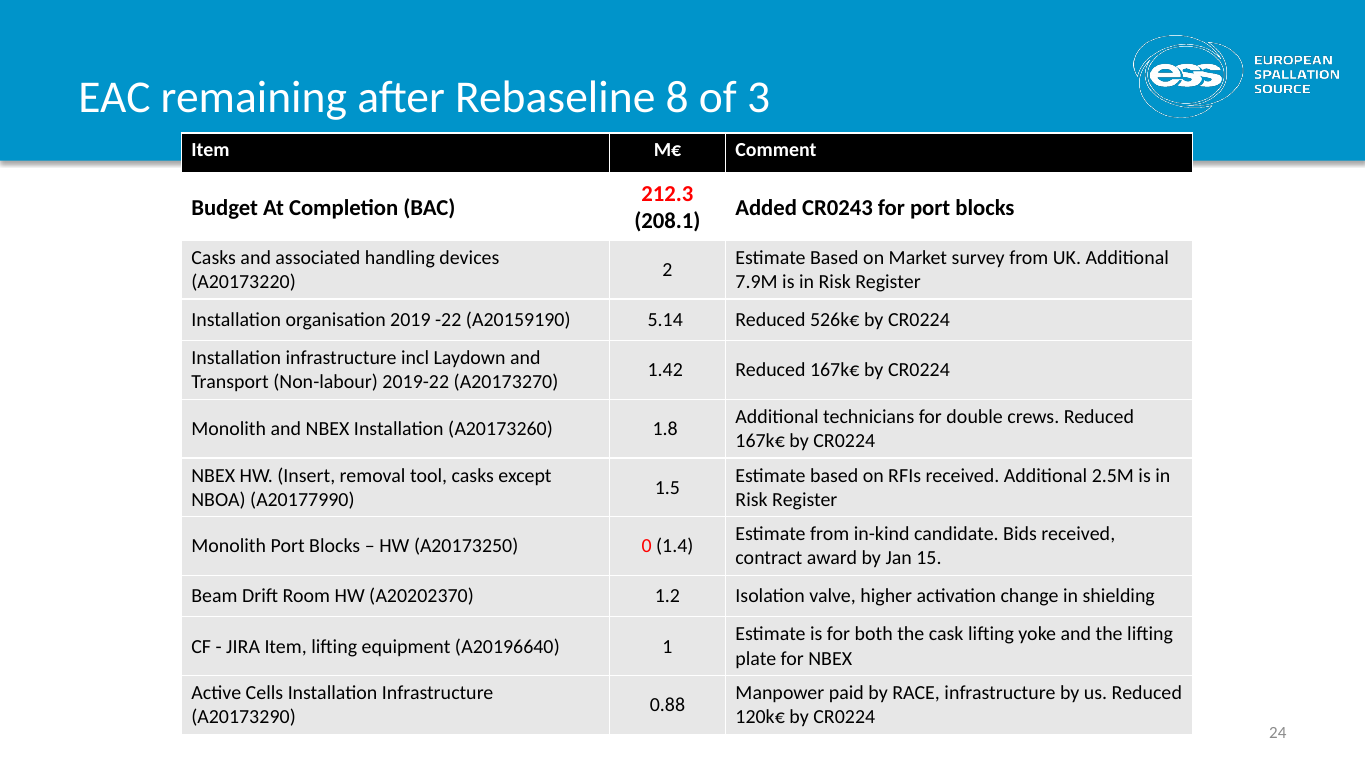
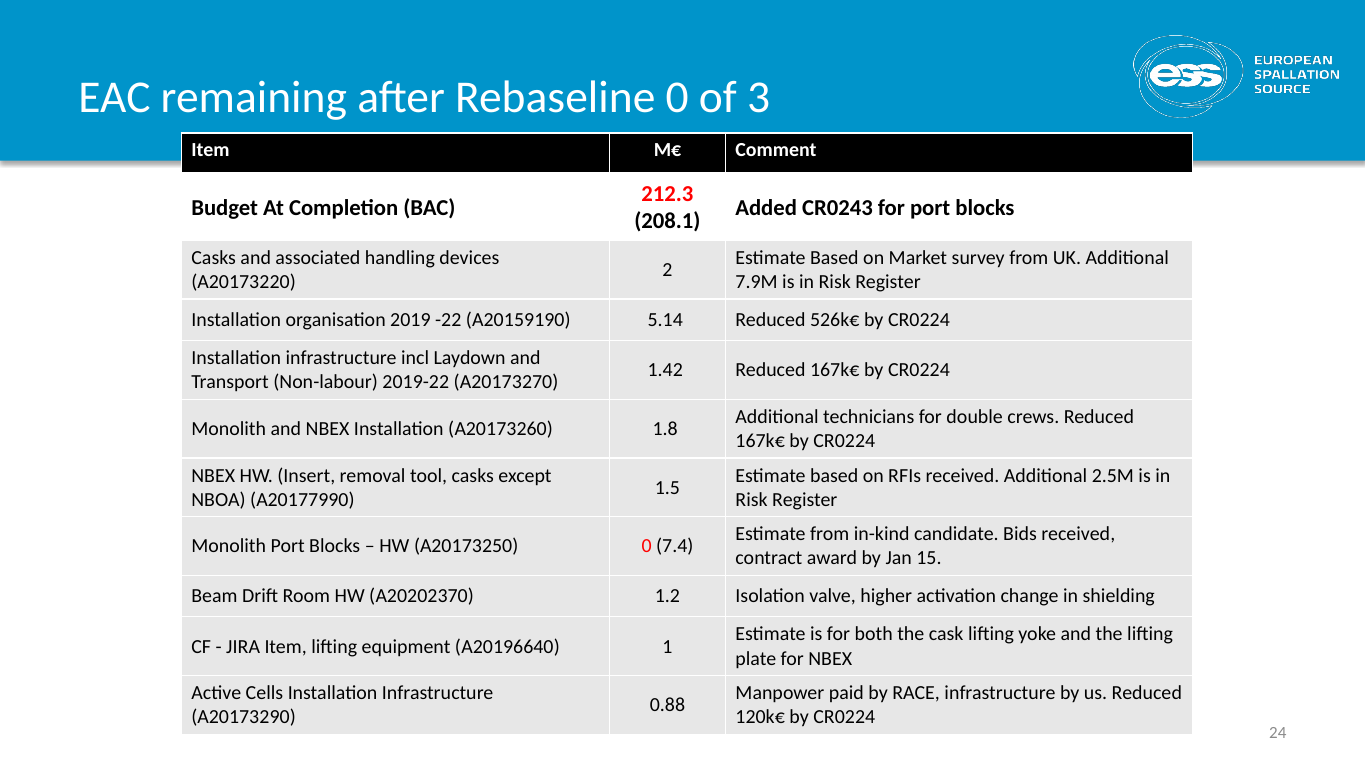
Rebaseline 8: 8 -> 0
1.4: 1.4 -> 7.4
